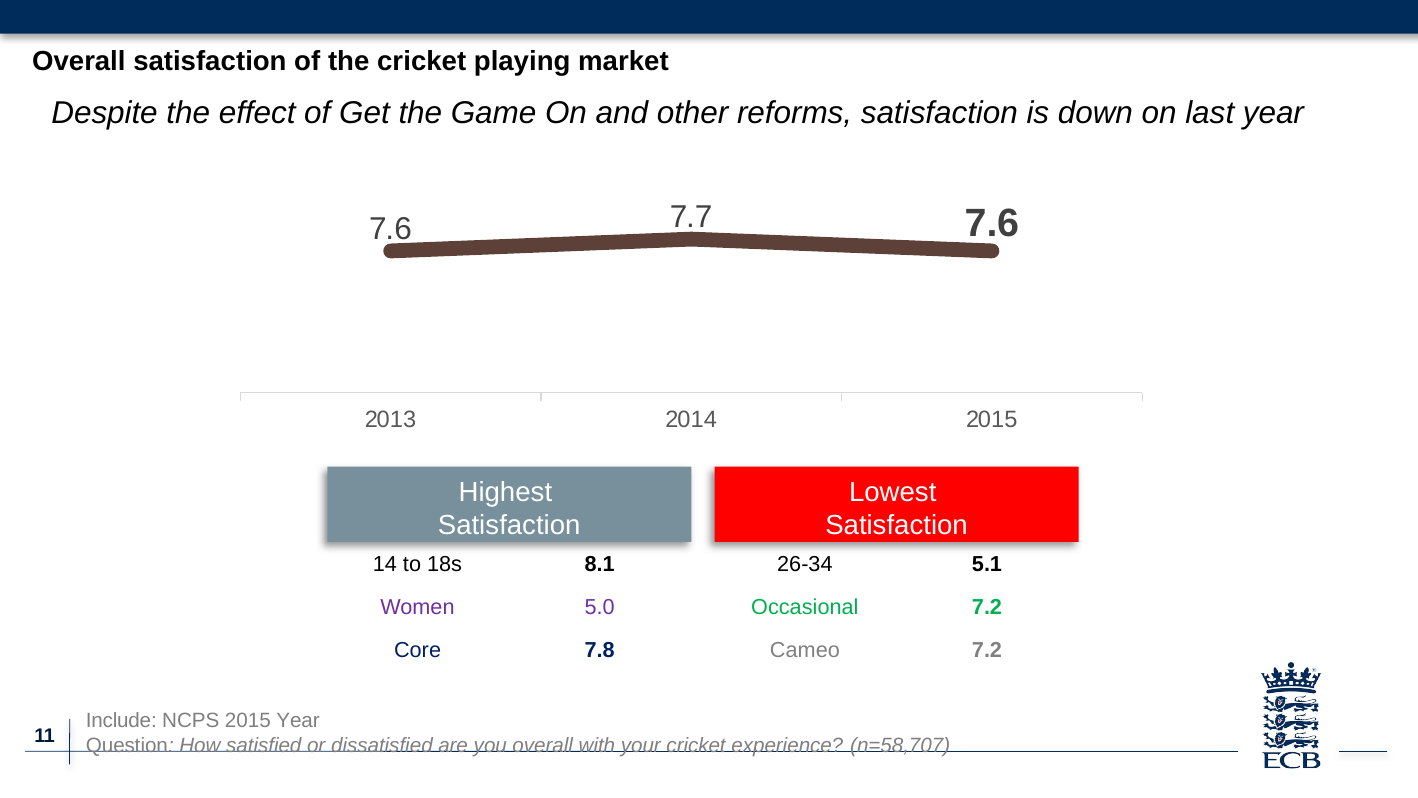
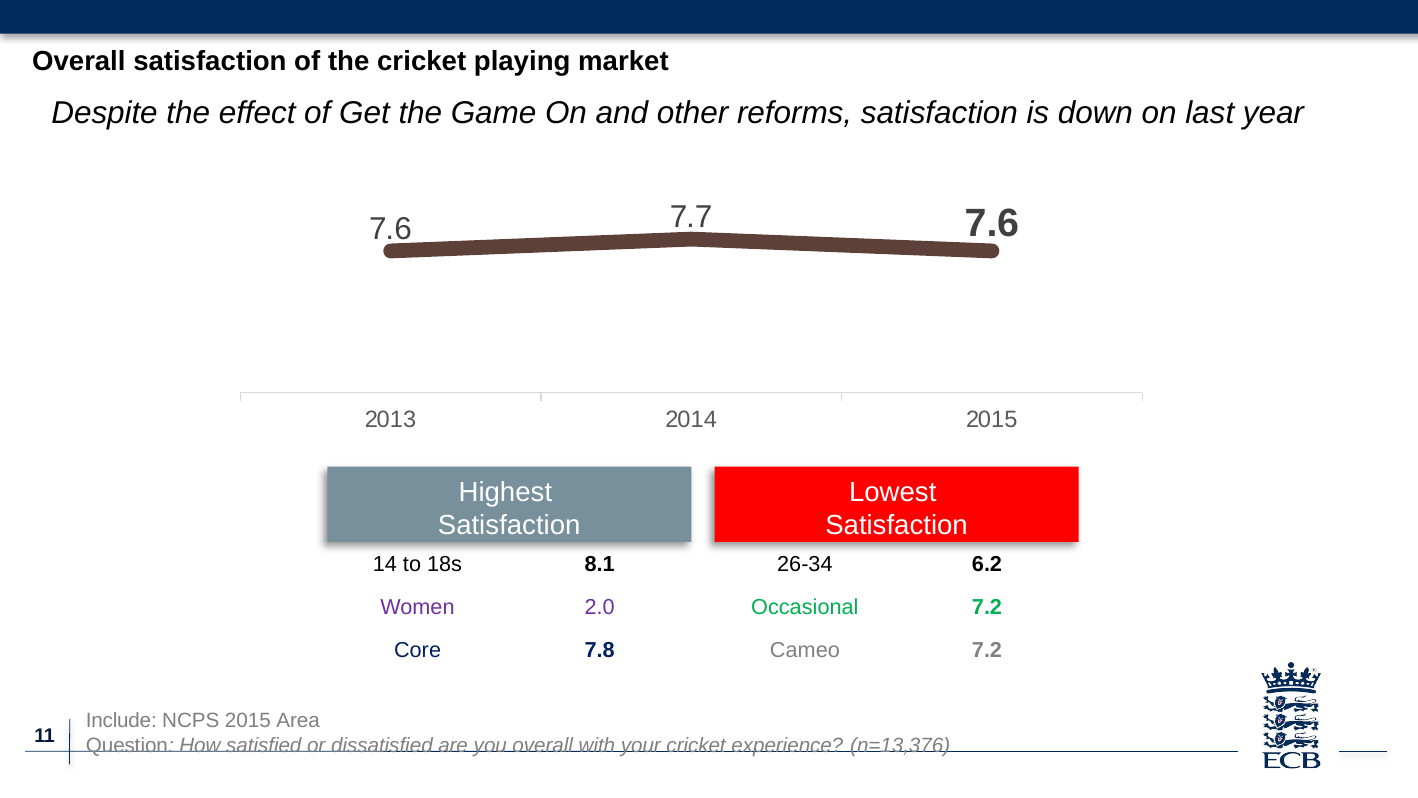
5.1: 5.1 -> 6.2
5.0: 5.0 -> 2.0
2015 Year: Year -> Area
n=58,707: n=58,707 -> n=13,376
